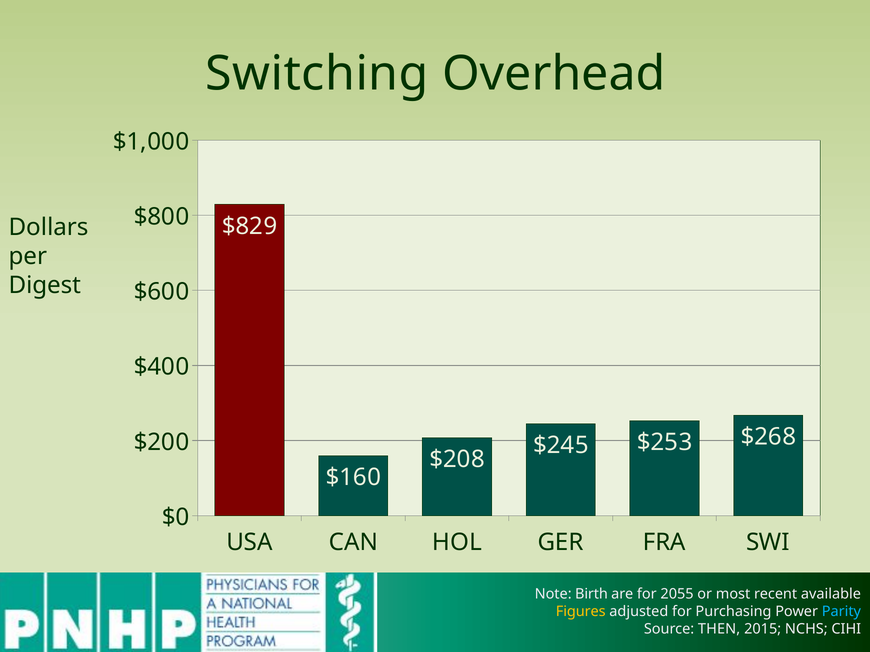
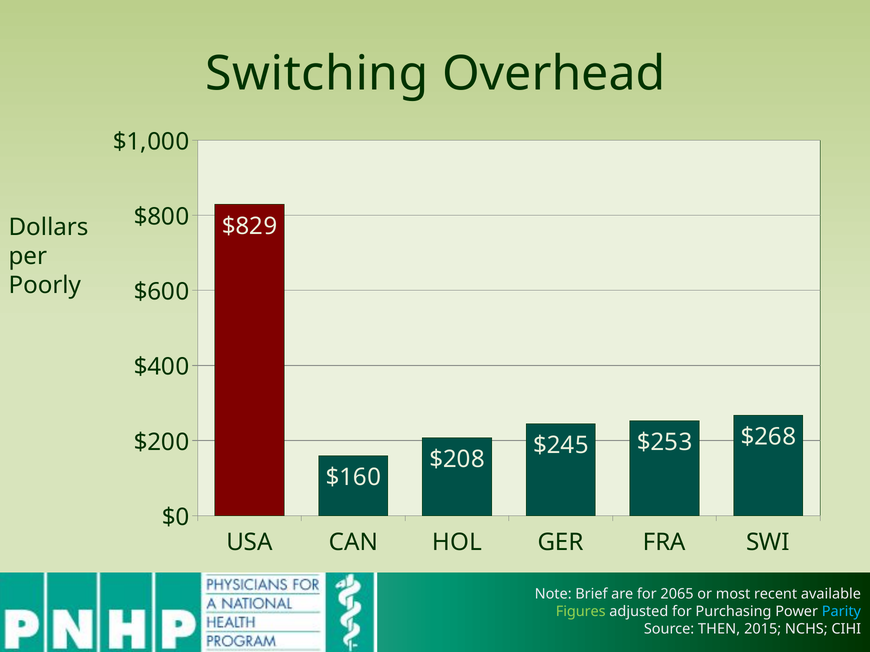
Digest: Digest -> Poorly
Birth: Birth -> Brief
2055: 2055 -> 2065
Figures colour: yellow -> light green
